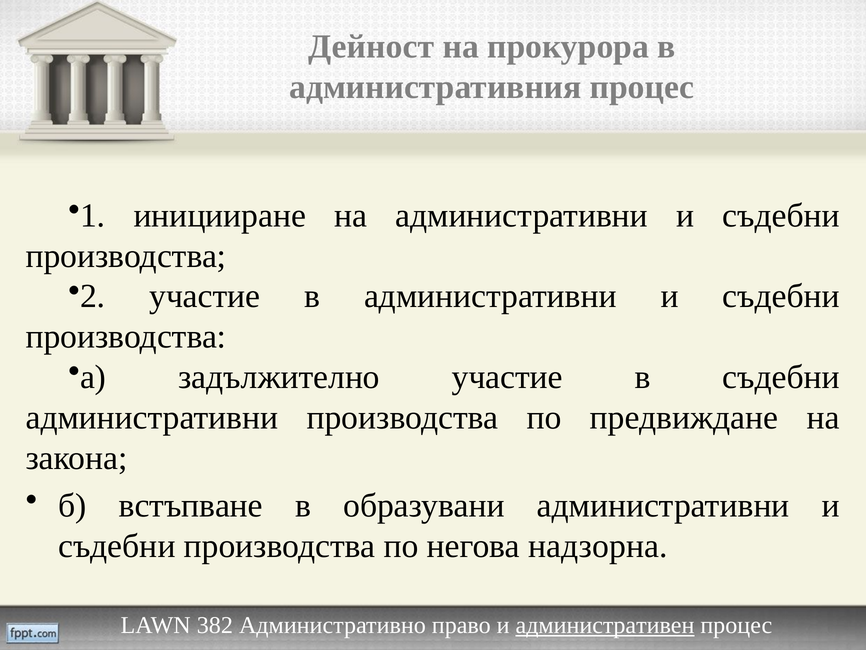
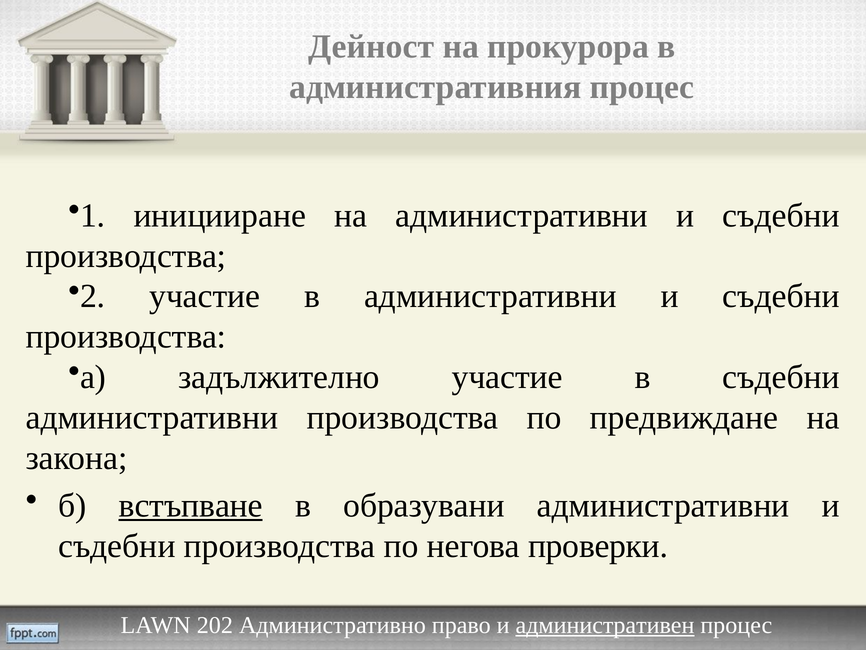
встъпване underline: none -> present
надзорна: надзорна -> проверки
382: 382 -> 202
